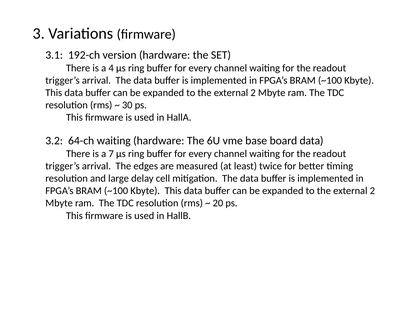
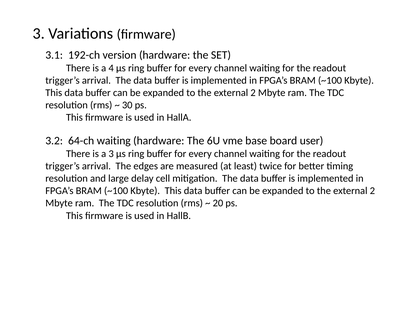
board data: data -> user
a 7: 7 -> 3
